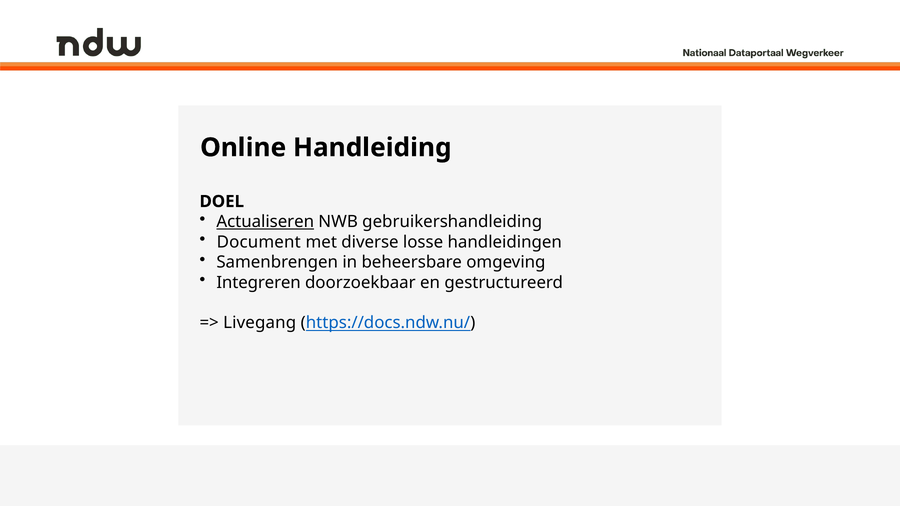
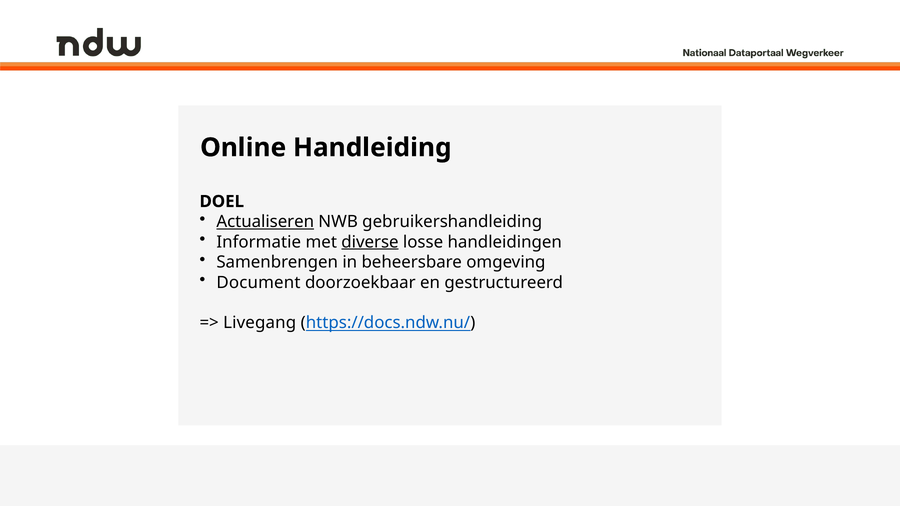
Document: Document -> Informatie
diverse underline: none -> present
Integreren: Integreren -> Document
